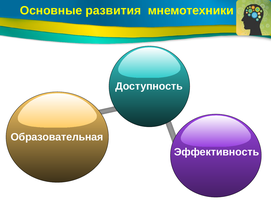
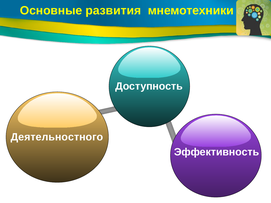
Образовательная: Образовательная -> Деятельностного
